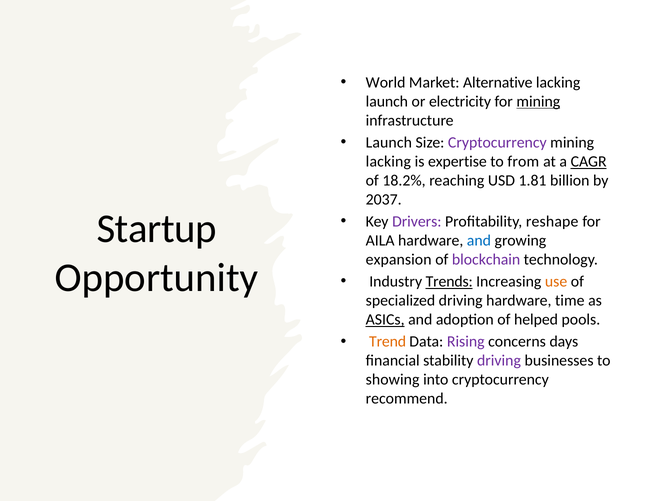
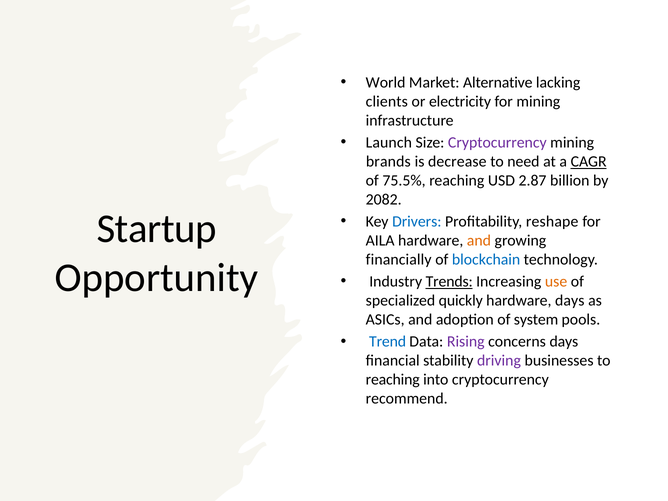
launch at (387, 101): launch -> clients
mining at (538, 101) underline: present -> none
lacking at (388, 162): lacking -> brands
expertise: expertise -> decrease
from: from -> need
18.2%: 18.2% -> 75.5%
1.81: 1.81 -> 2.87
2037: 2037 -> 2082
Drivers colour: purple -> blue
and at (479, 241) colour: blue -> orange
expansion: expansion -> financially
blockchain colour: purple -> blue
specialized driving: driving -> quickly
hardware time: time -> days
ASICs underline: present -> none
helped: helped -> system
Trend colour: orange -> blue
showing at (393, 380): showing -> reaching
